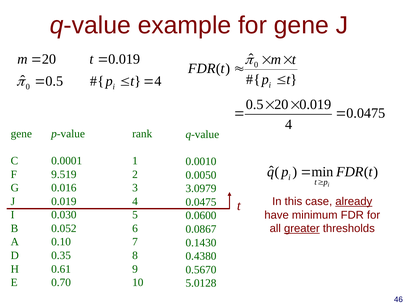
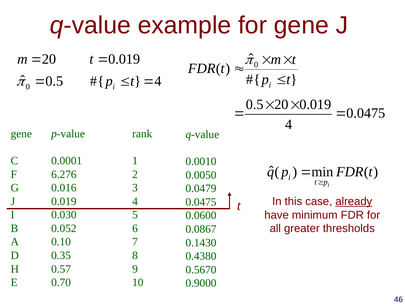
9.519: 9.519 -> 6.276
3.0979: 3.0979 -> 0.0479
greater underline: present -> none
0.61: 0.61 -> 0.57
5.0128: 5.0128 -> 0.9000
